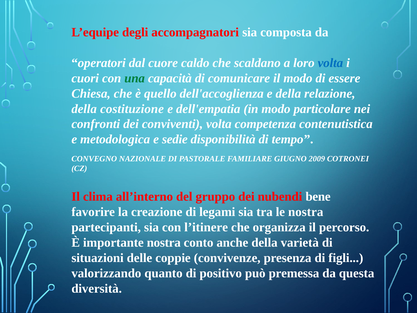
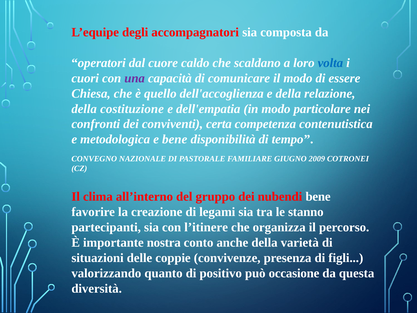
una colour: green -> purple
conviventi volta: volta -> certa
e sedie: sedie -> bene
le nostra: nostra -> stanno
premessa: premessa -> occasione
